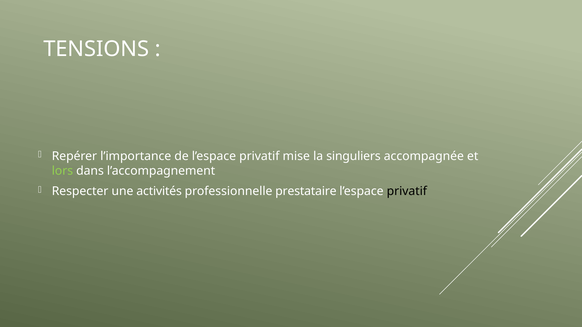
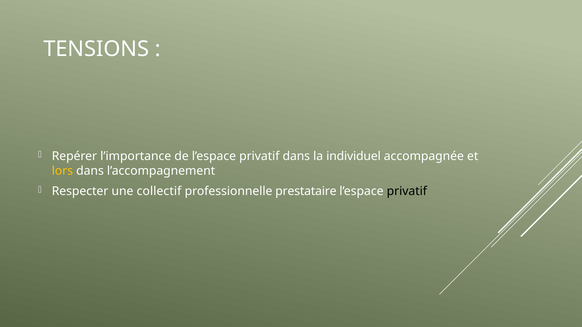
privatif mise: mise -> dans
singuliers: singuliers -> individuel
lors colour: light green -> yellow
activités: activités -> collectif
